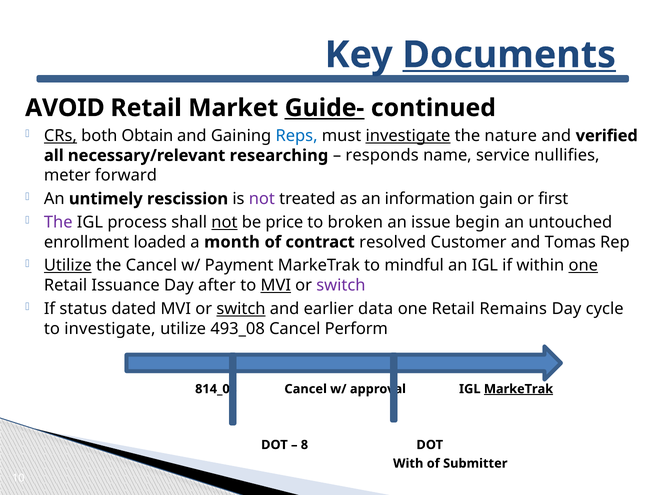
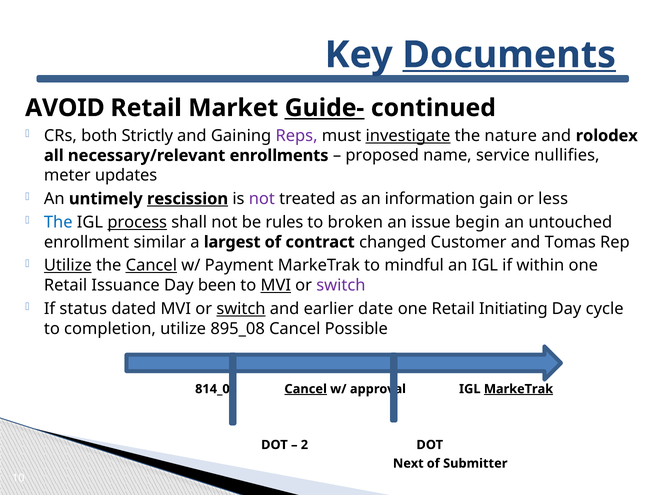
CRs underline: present -> none
Obtain: Obtain -> Strictly
Reps colour: blue -> purple
verified: verified -> rolodex
researching: researching -> enrollments
responds: responds -> proposed
forward: forward -> updates
rescission underline: none -> present
first: first -> less
The at (58, 222) colour: purple -> blue
process underline: none -> present
not at (224, 222) underline: present -> none
price: price -> rules
loaded: loaded -> similar
month: month -> largest
resolved: resolved -> changed
Cancel at (151, 266) underline: none -> present
one at (583, 266) underline: present -> none
after: after -> been
data: data -> date
Remains: Remains -> Initiating
to investigate: investigate -> completion
493_08: 493_08 -> 895_08
Perform: Perform -> Possible
Cancel at (306, 389) underline: none -> present
8: 8 -> 2
With: With -> Next
